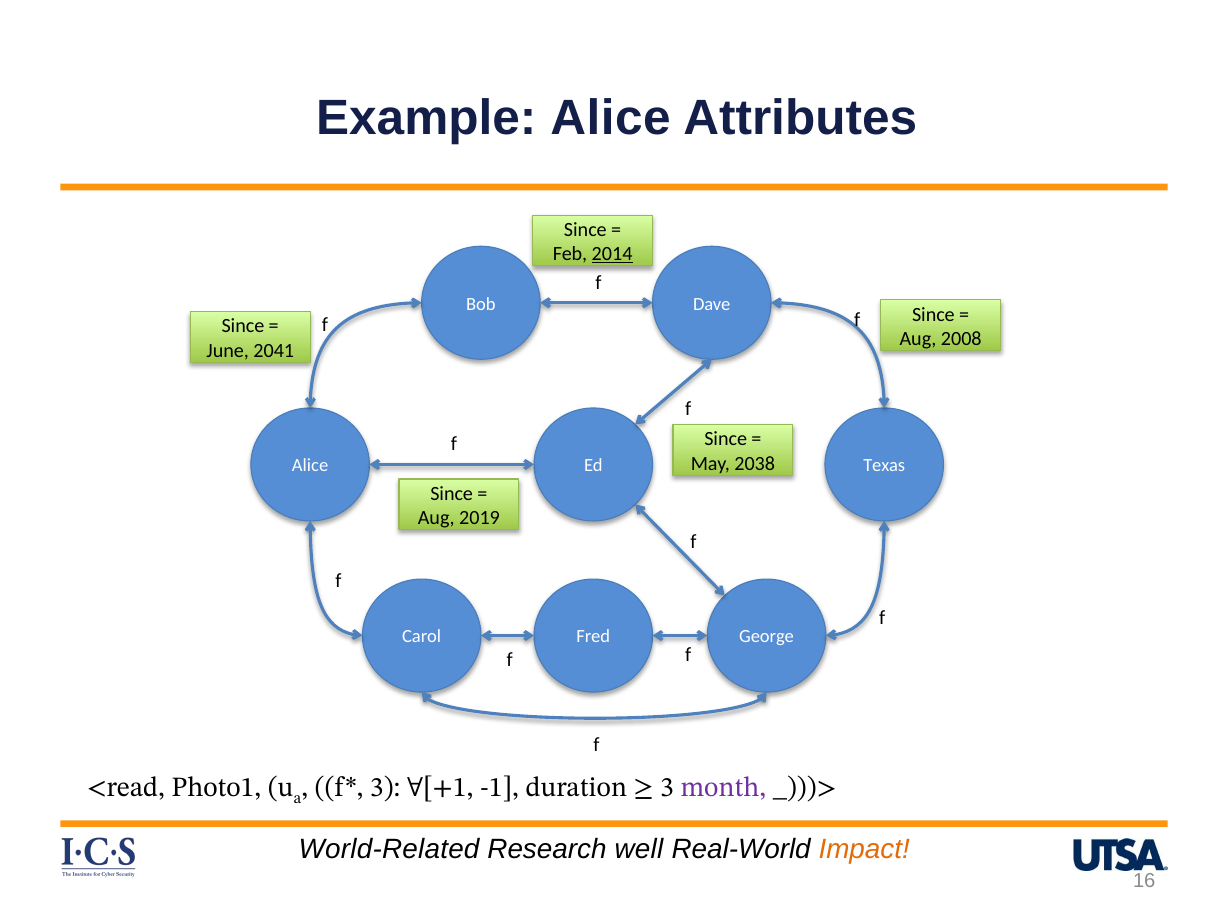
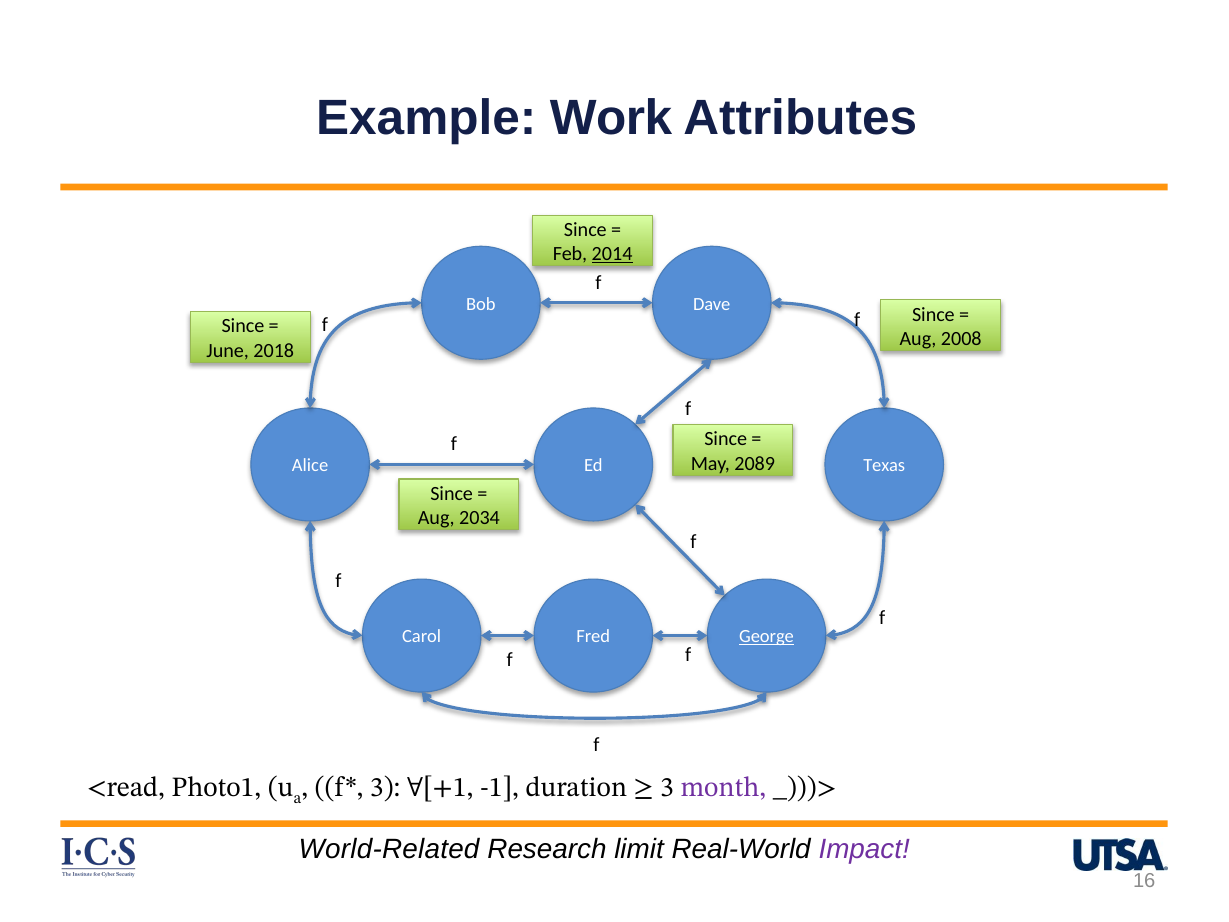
Example Alice: Alice -> Work
2041: 2041 -> 2018
2038: 2038 -> 2089
2019: 2019 -> 2034
George underline: none -> present
well: well -> limit
Impact colour: orange -> purple
